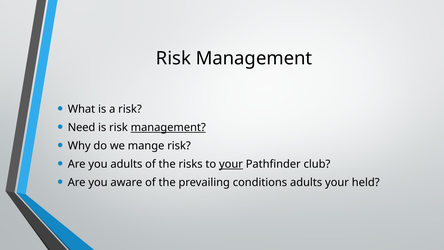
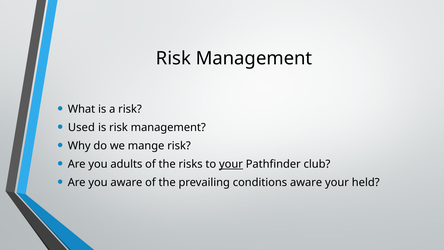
Need: Need -> Used
management at (168, 127) underline: present -> none
conditions adults: adults -> aware
